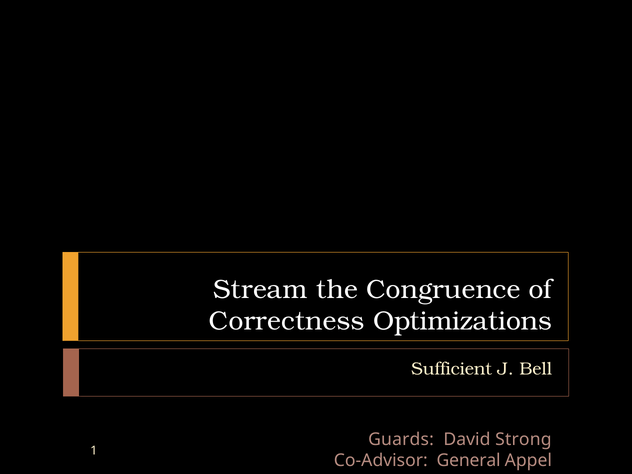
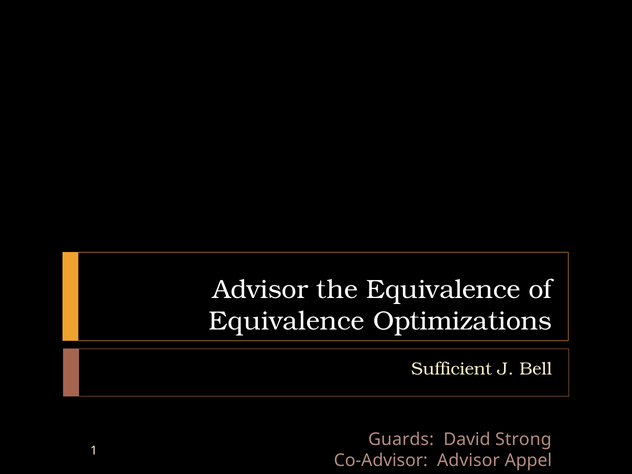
Stream at (260, 289): Stream -> Advisor
the Congruence: Congruence -> Equivalence
Correctness at (287, 321): Correctness -> Equivalence
Co-Advisor General: General -> Advisor
